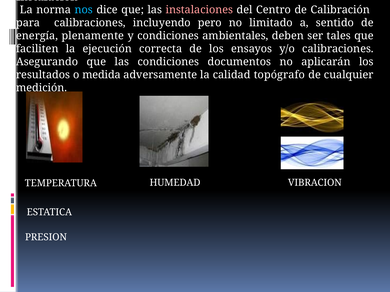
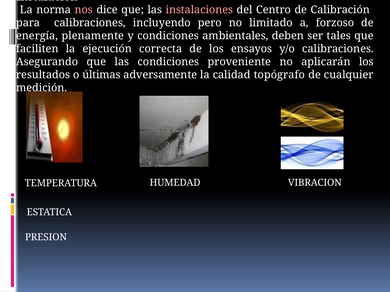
nos colour: light blue -> pink
sentido: sentido -> forzoso
documentos: documentos -> proveniente
medida: medida -> últimas
